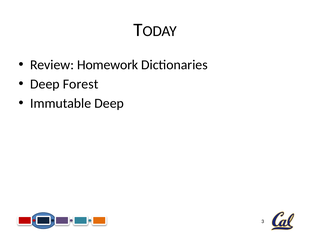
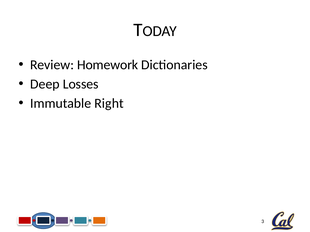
Forest: Forest -> Losses
Immutable Deep: Deep -> Right
